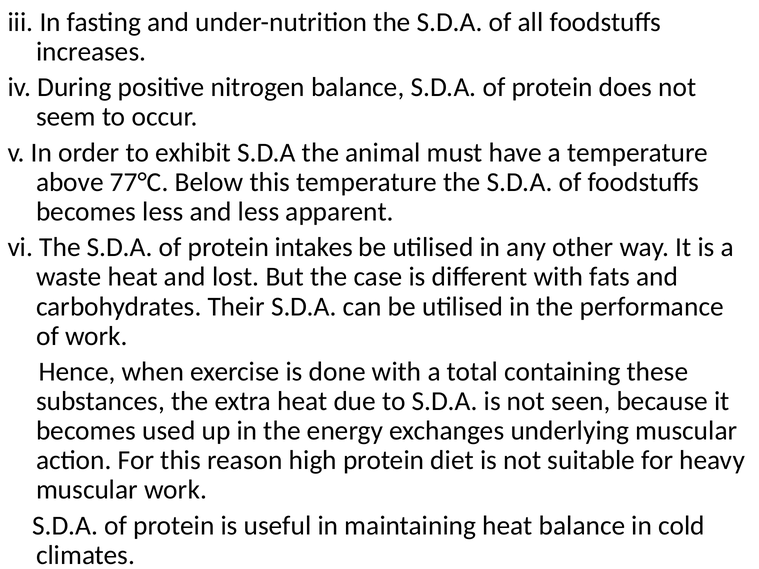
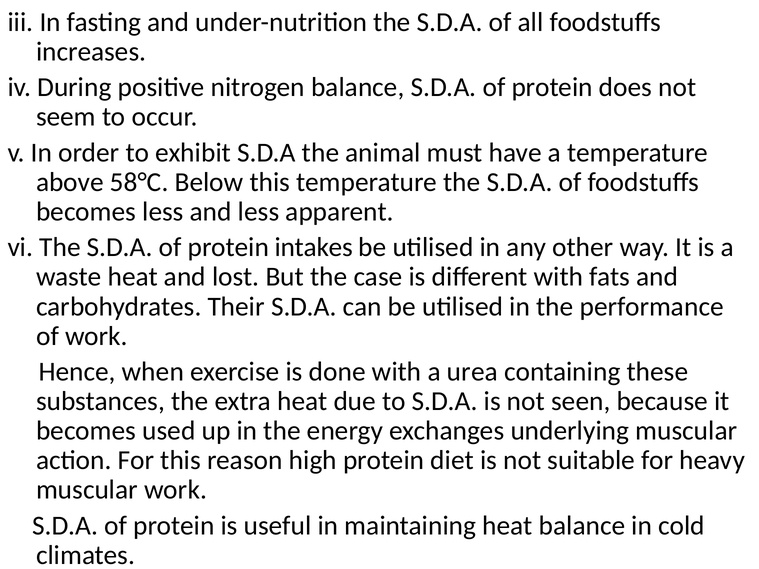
77°C: 77°C -> 58°C
total: total -> urea
